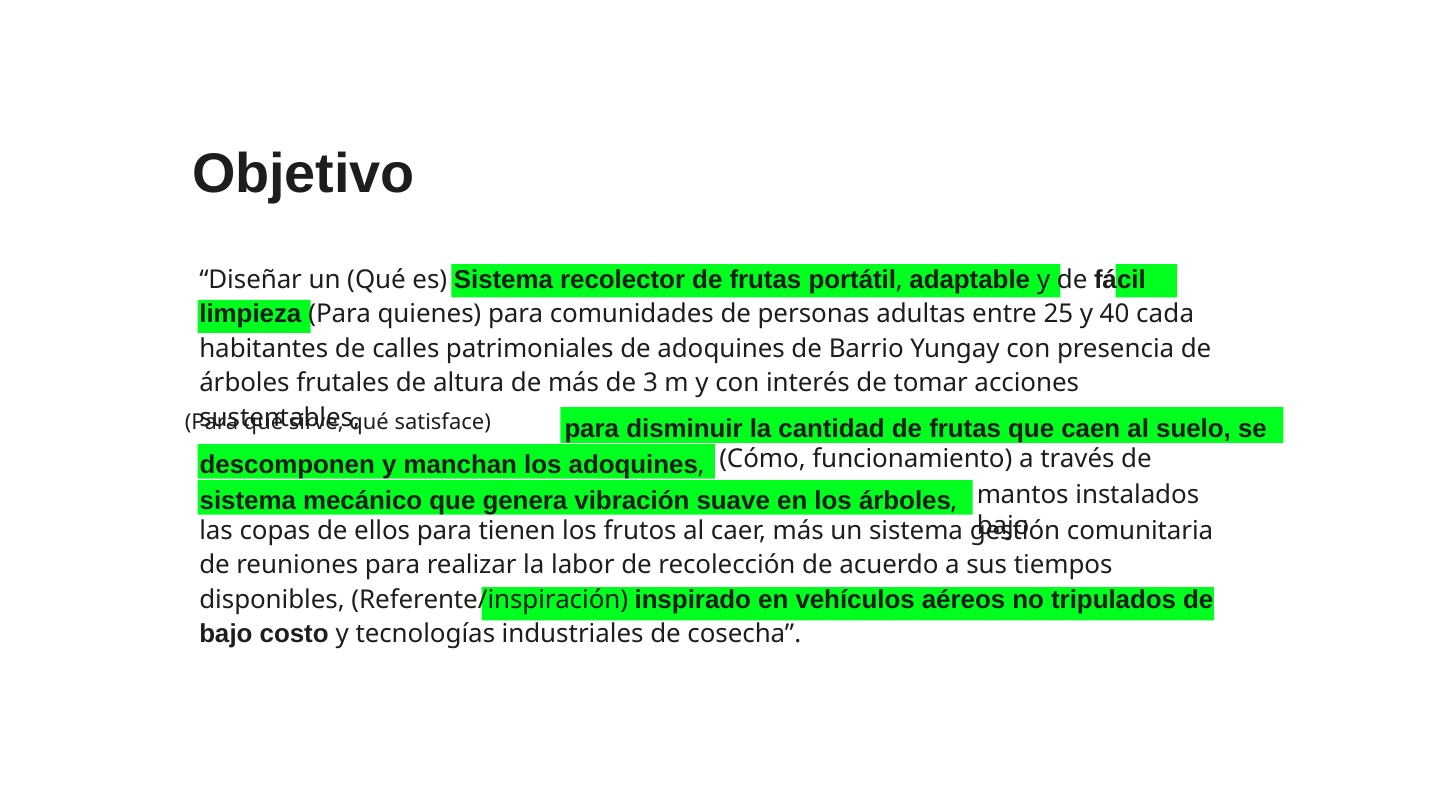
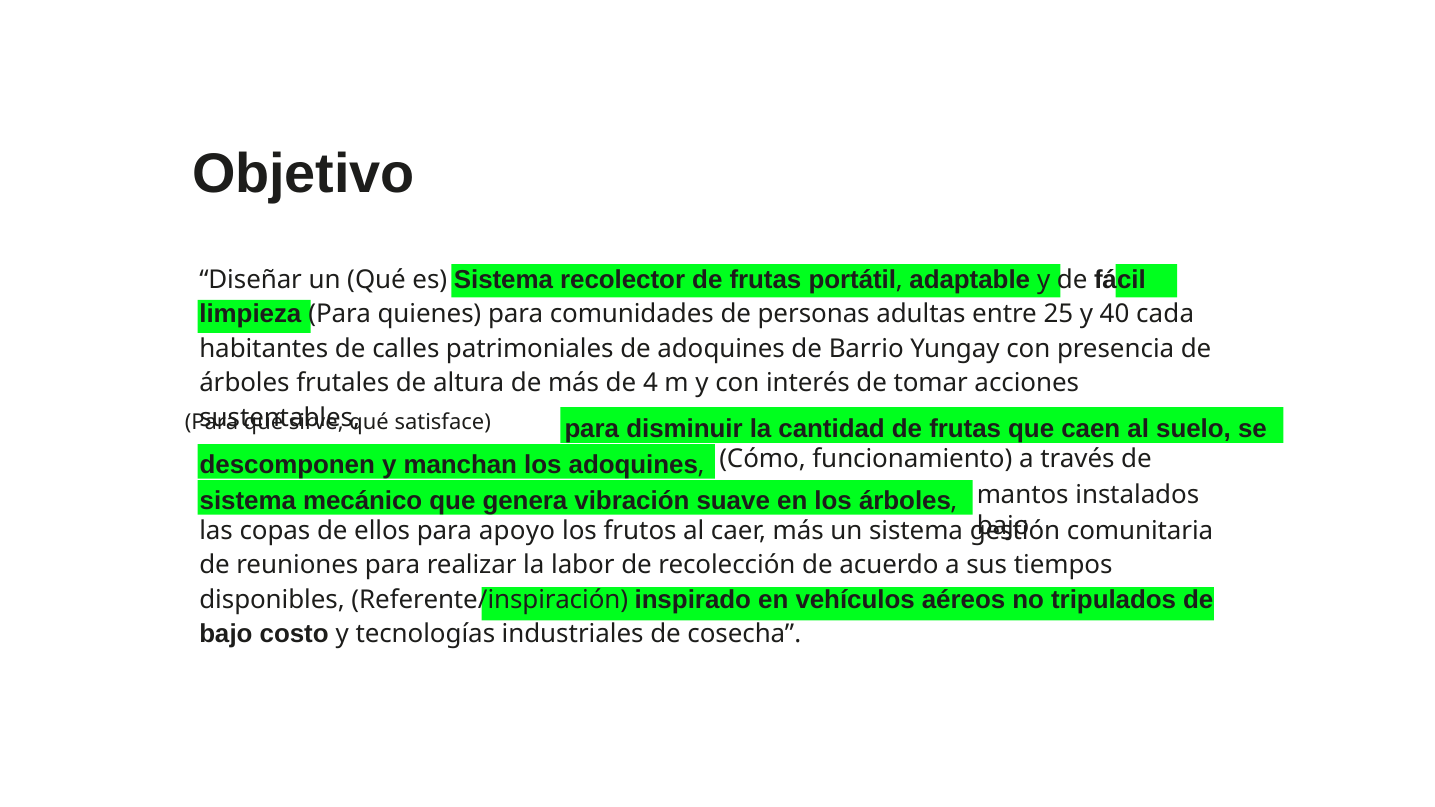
3: 3 -> 4
tienen: tienen -> apoyo
